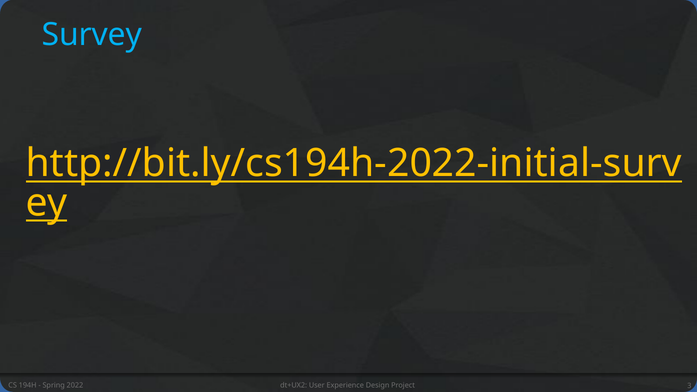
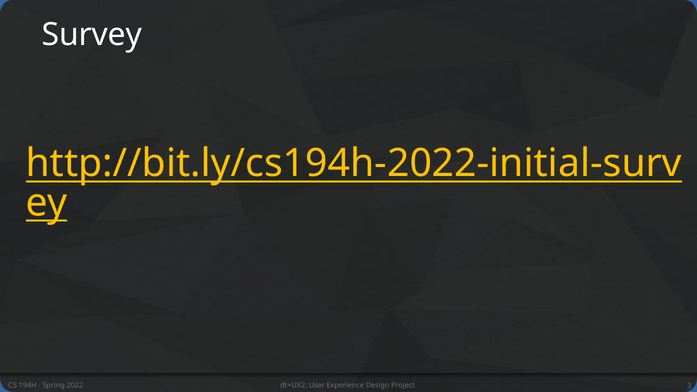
Survey colour: light blue -> white
